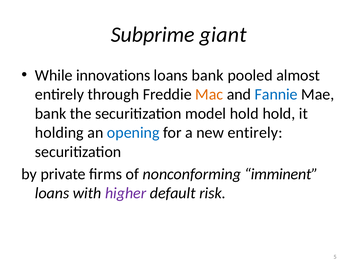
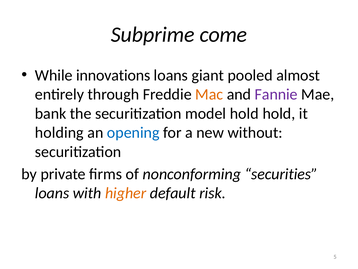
giant: giant -> come
loans bank: bank -> giant
Fannie colour: blue -> purple
new entirely: entirely -> without
imminent: imminent -> securities
higher colour: purple -> orange
